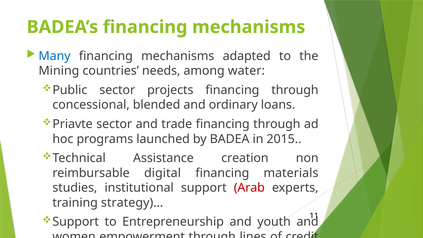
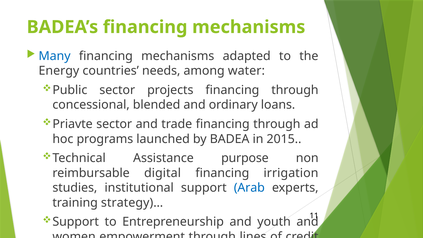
Mining: Mining -> Energy
creation: creation -> purpose
materials: materials -> irrigation
Arab colour: red -> blue
